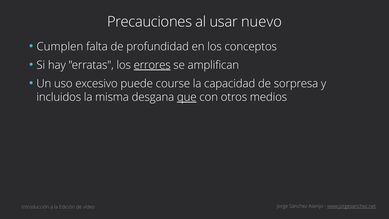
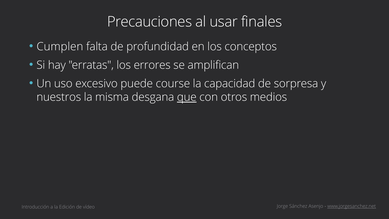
nuevo: nuevo -> finales
errores underline: present -> none
incluidos: incluidos -> nuestros
